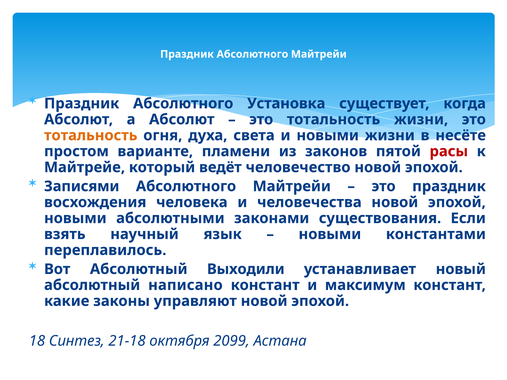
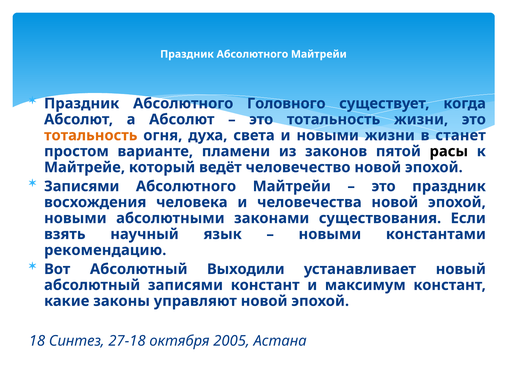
Установка: Установка -> Головного
несёте: несёте -> станет
расы colour: red -> black
переплавилось: переплавилось -> рекомендацию
абсолютный написано: написано -> записями
21-18: 21-18 -> 27-18
2099: 2099 -> 2005
